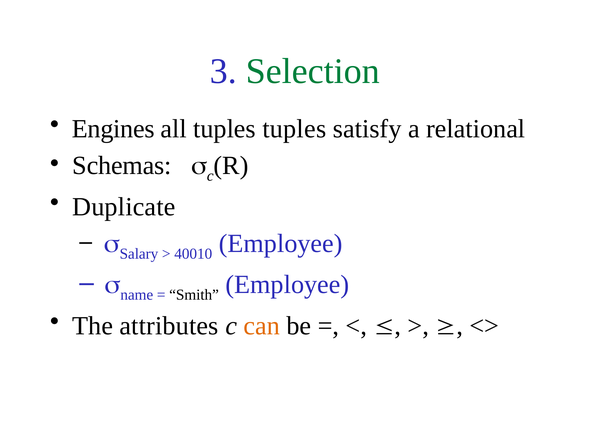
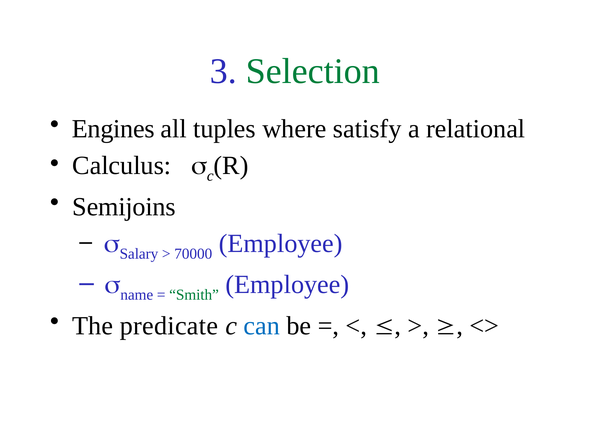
tuples tuples: tuples -> where
Schemas: Schemas -> Calculus
Duplicate: Duplicate -> Semijoins
40010: 40010 -> 70000
Smith colour: black -> green
attributes: attributes -> predicate
can colour: orange -> blue
